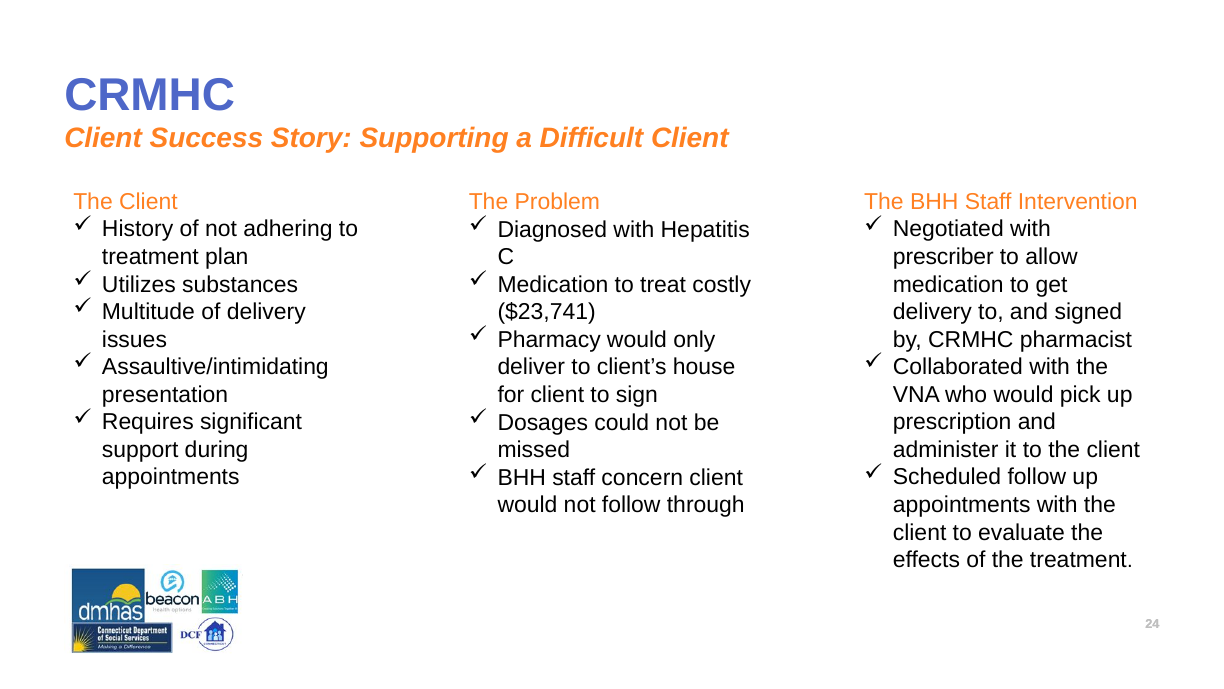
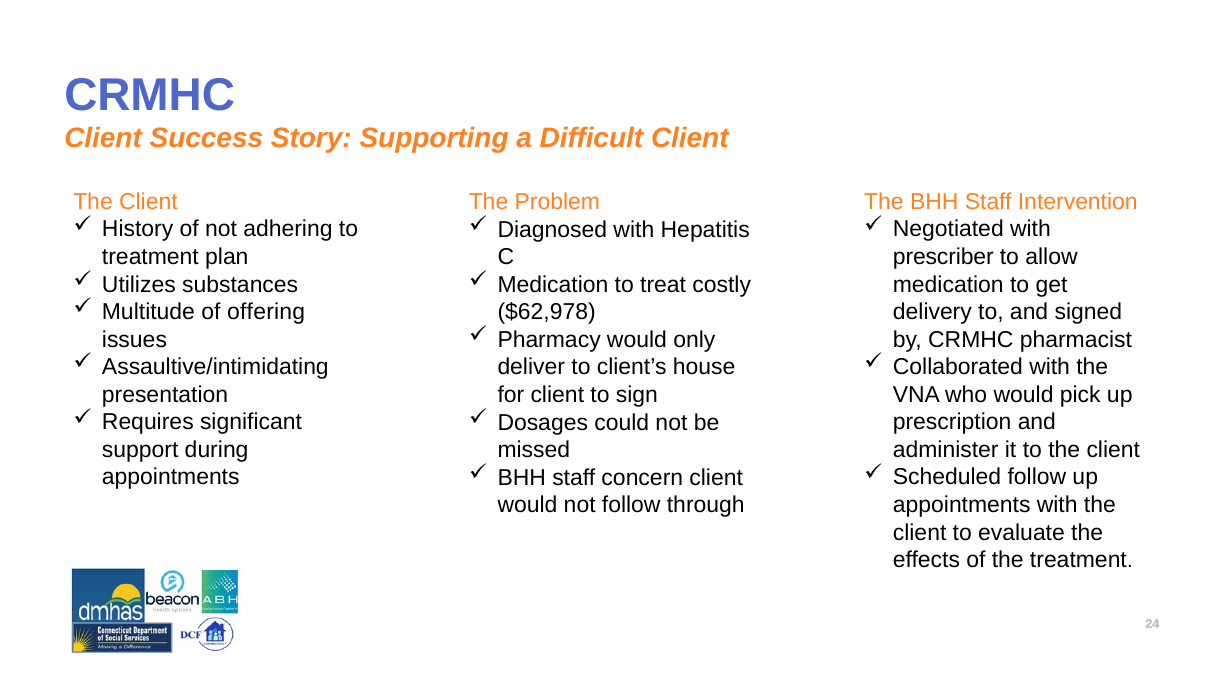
of delivery: delivery -> offering
$23,741: $23,741 -> $62,978
